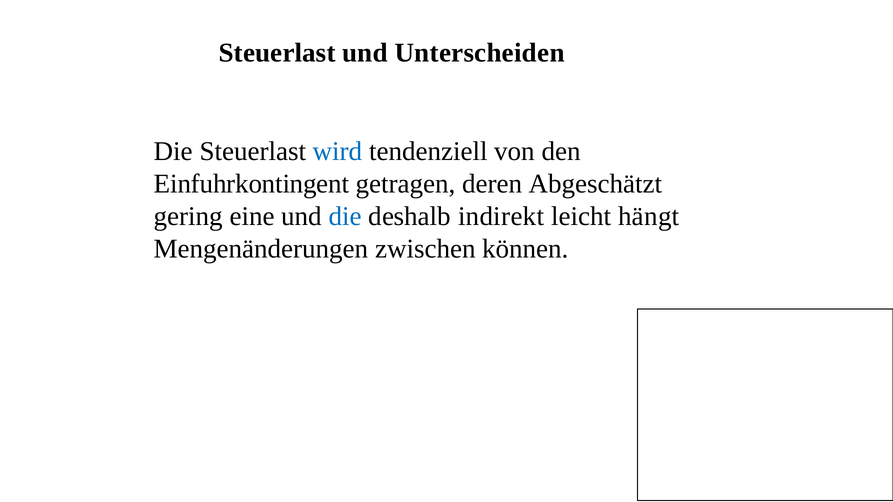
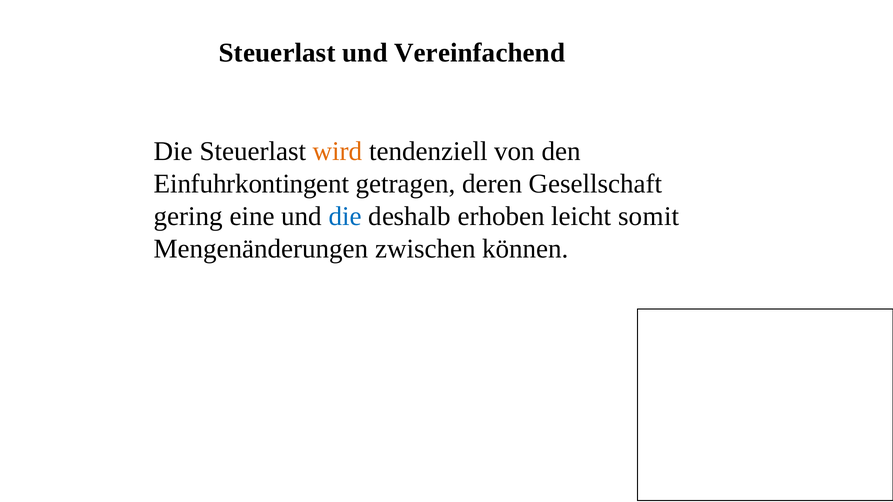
Unterscheiden: Unterscheiden -> Vereinfachend
wird colour: blue -> orange
Abgeschätzt: Abgeschätzt -> Gesellschaft
indirekt: indirekt -> erhoben
hängt: hängt -> somit
